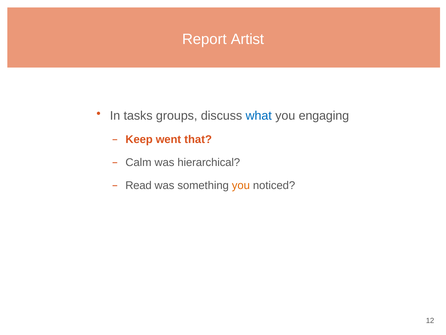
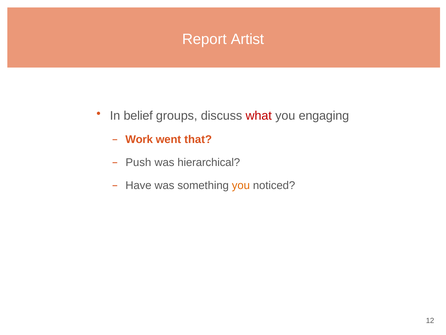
tasks: tasks -> belief
what colour: blue -> red
Keep: Keep -> Work
Calm: Calm -> Push
Read: Read -> Have
